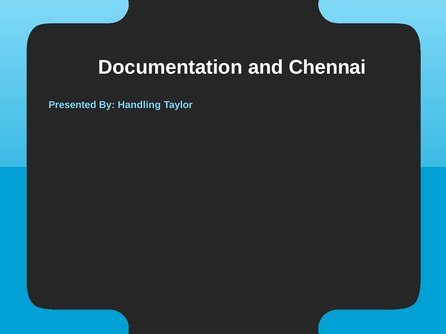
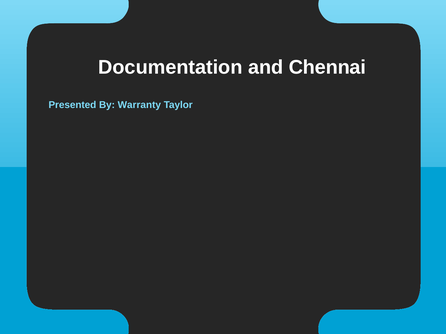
Handling: Handling -> Warranty
